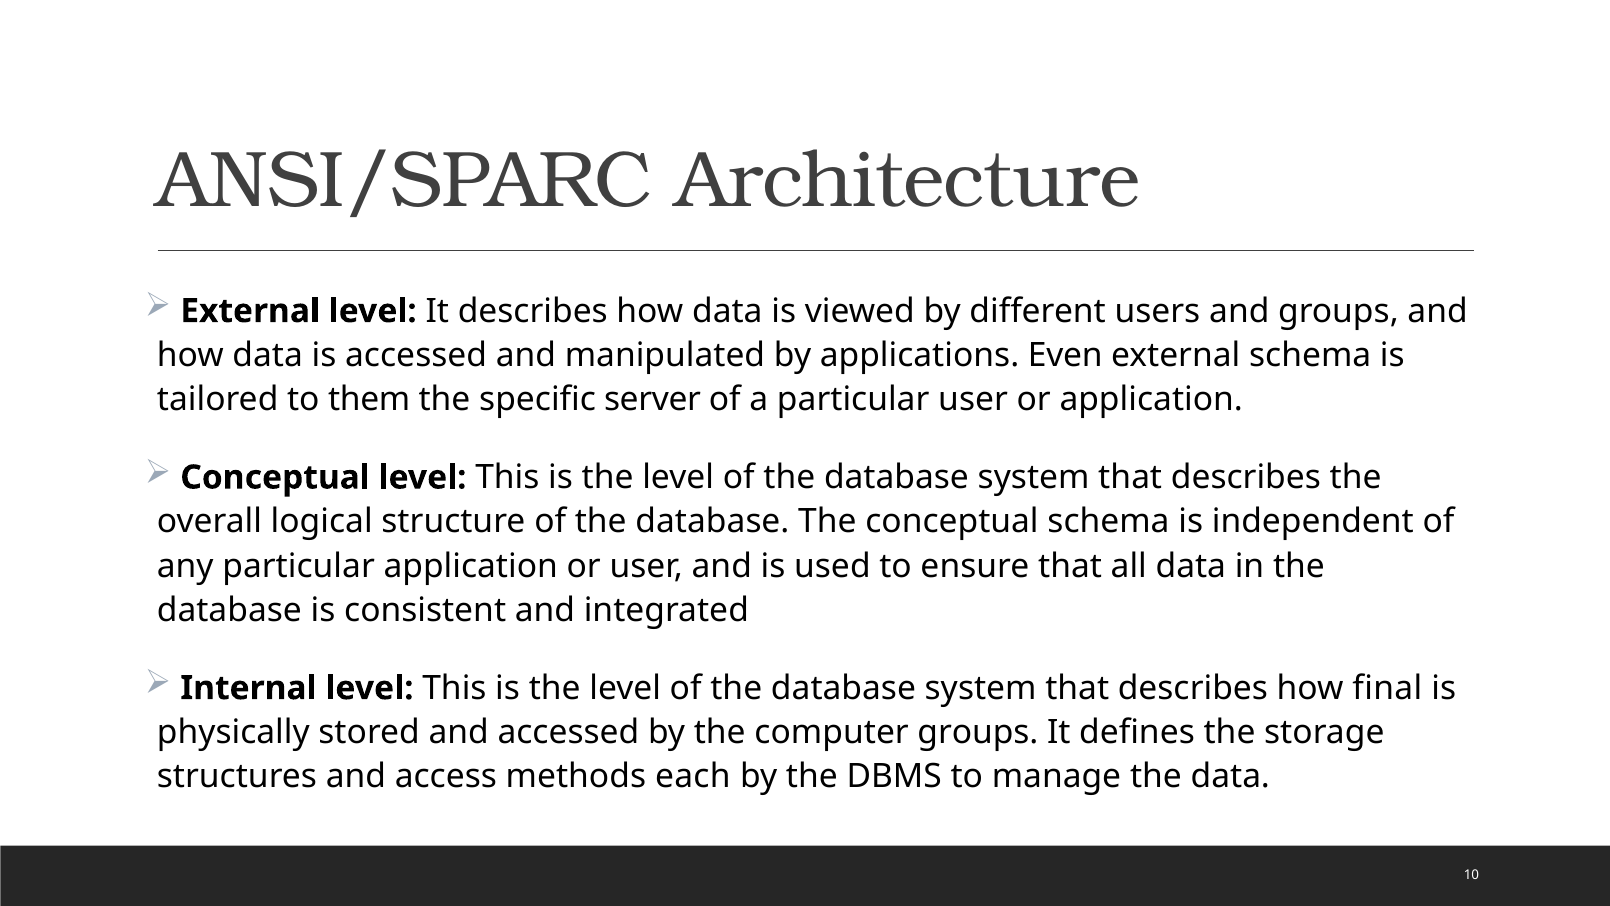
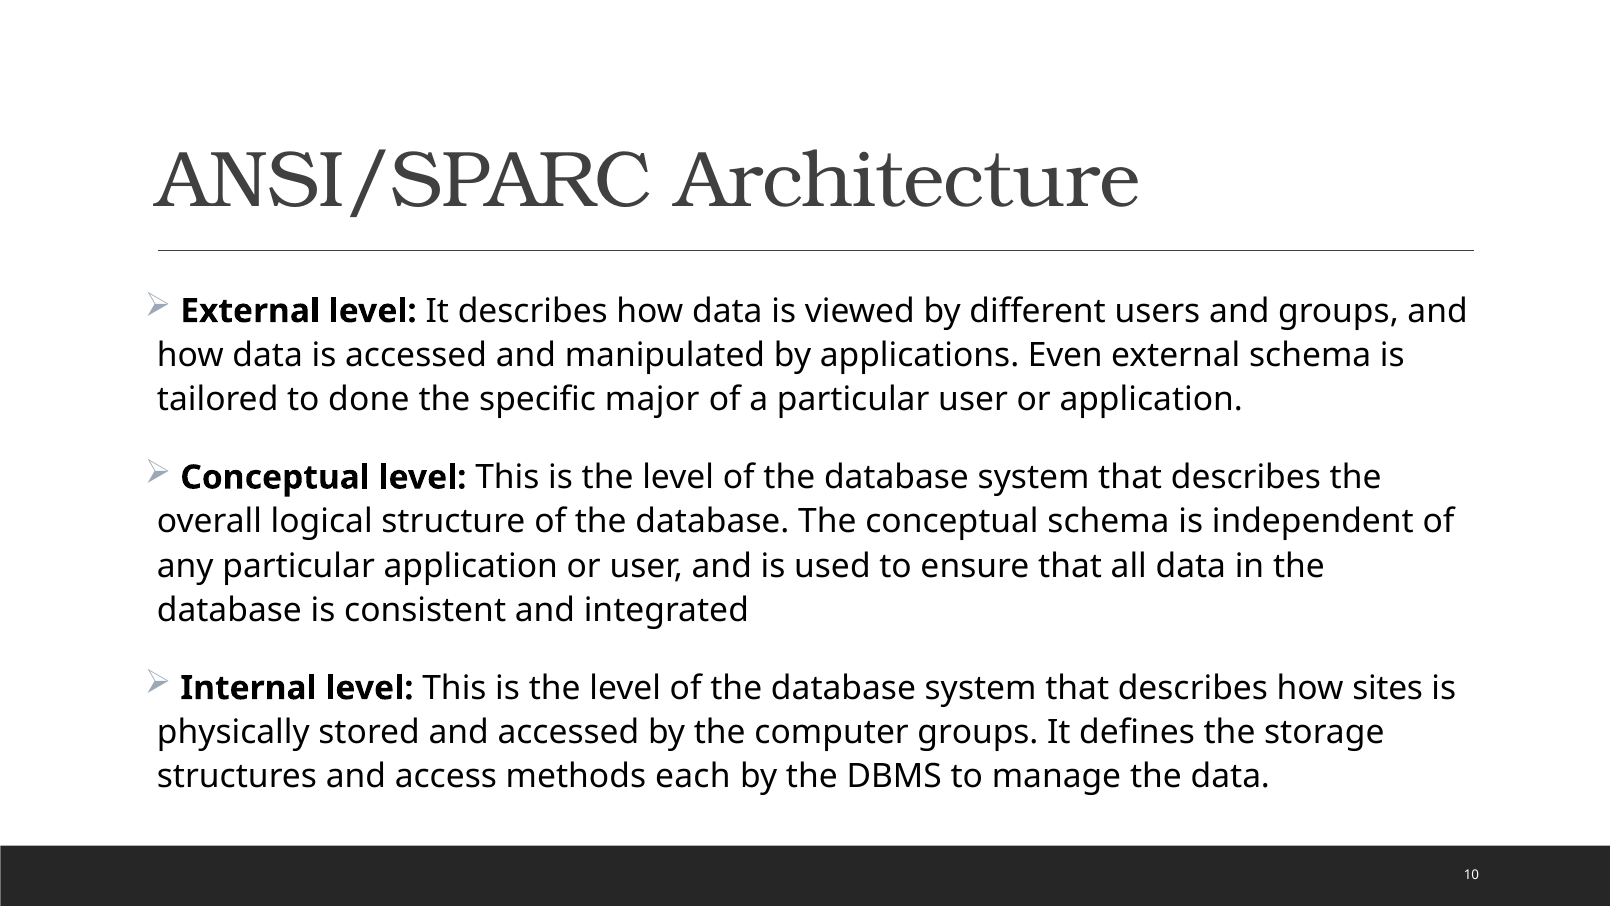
them: them -> done
server: server -> major
final: final -> sites
